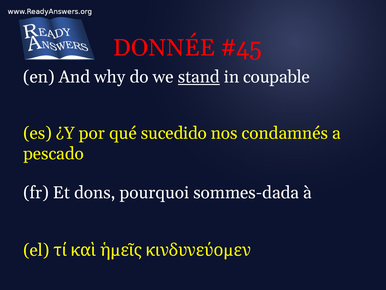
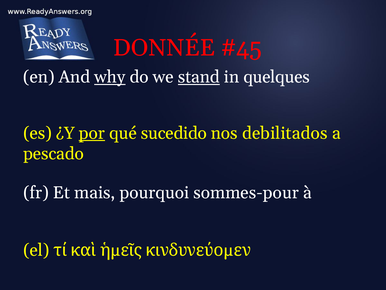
why underline: none -> present
coupable: coupable -> quelques
por underline: none -> present
condamnés: condamnés -> debilitados
dons: dons -> mais
sommes-dada: sommes-dada -> sommes-pour
